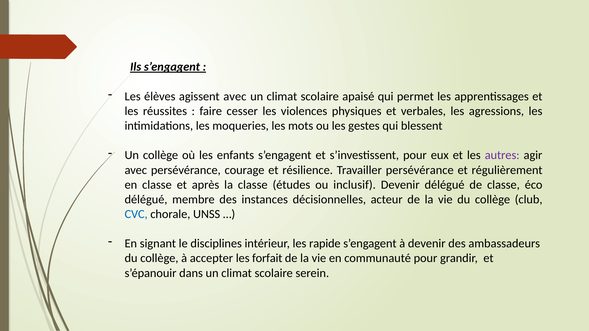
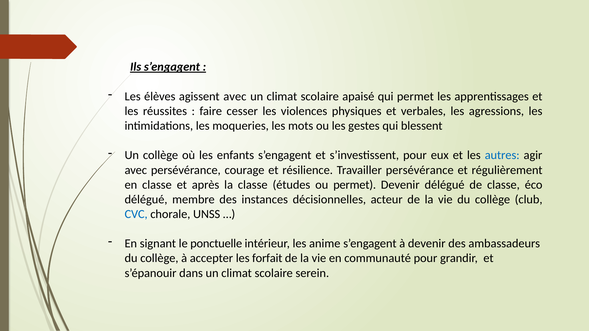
autres colour: purple -> blue
ou inclusif: inclusif -> permet
disciplines: disciplines -> ponctuelle
rapide: rapide -> anime
